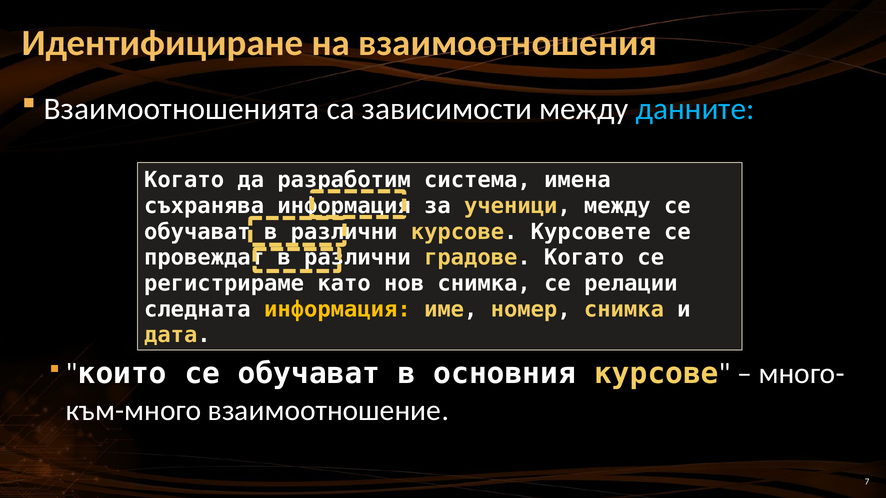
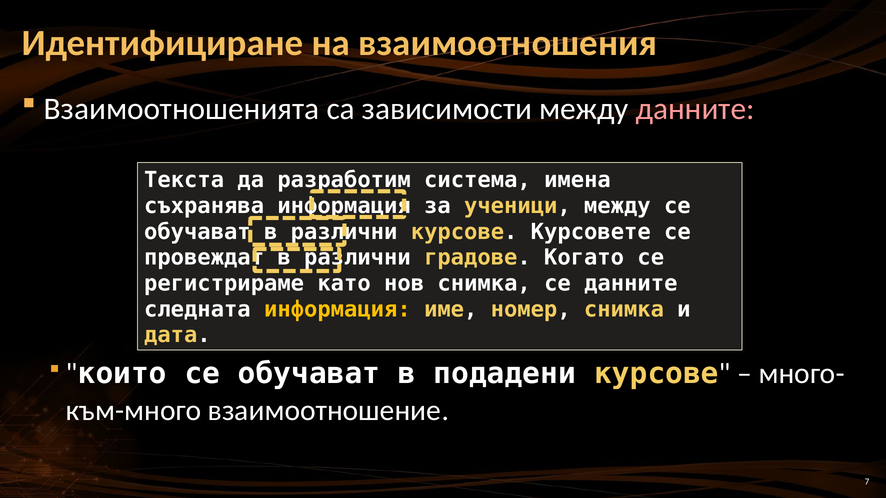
данните at (695, 109) colour: light blue -> pink
Когато at (184, 180): Когато -> Текста
се релации: релации -> данните
основния: основния -> подадени
